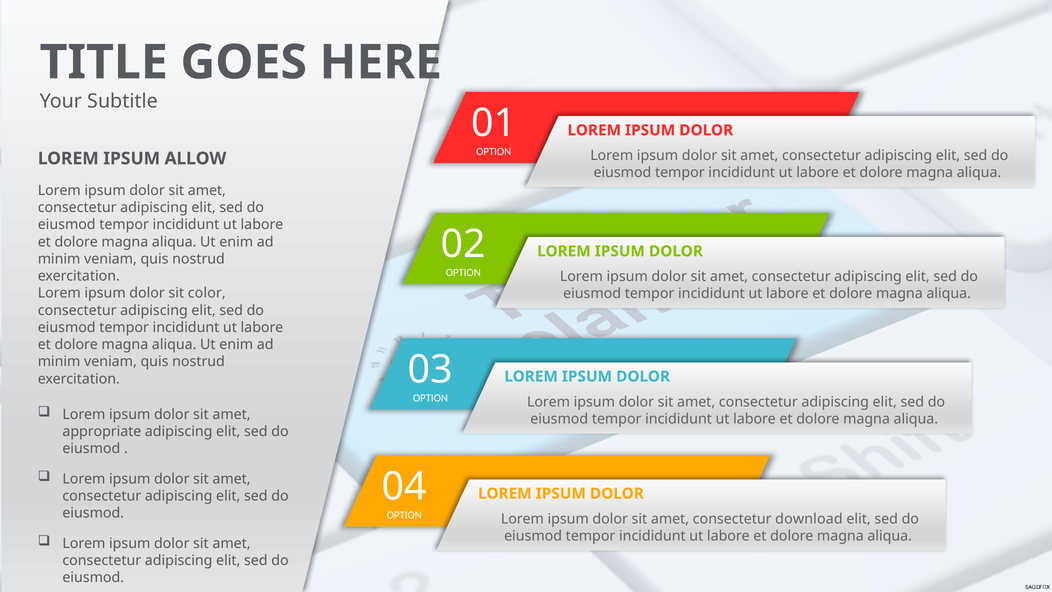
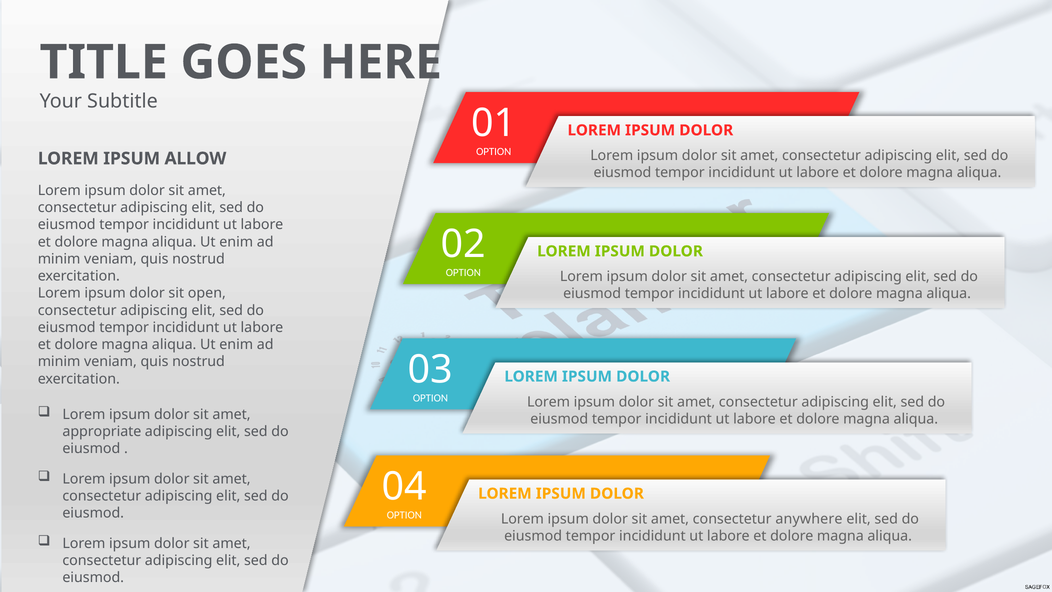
color: color -> open
download: download -> anywhere
